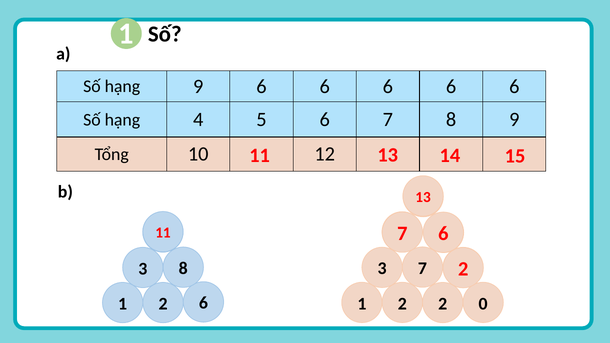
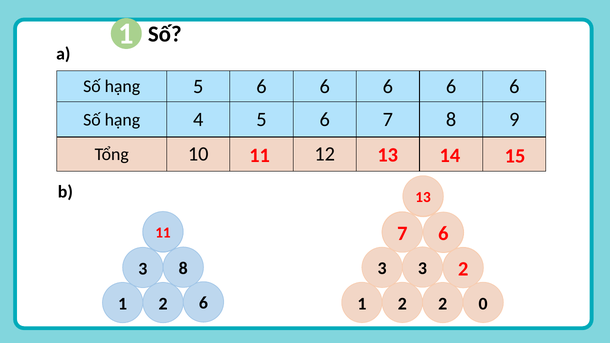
hạng 9: 9 -> 5
3 7: 7 -> 3
